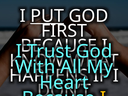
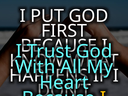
PUT underline: present -> none
